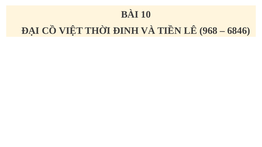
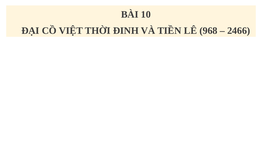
6846: 6846 -> 2466
